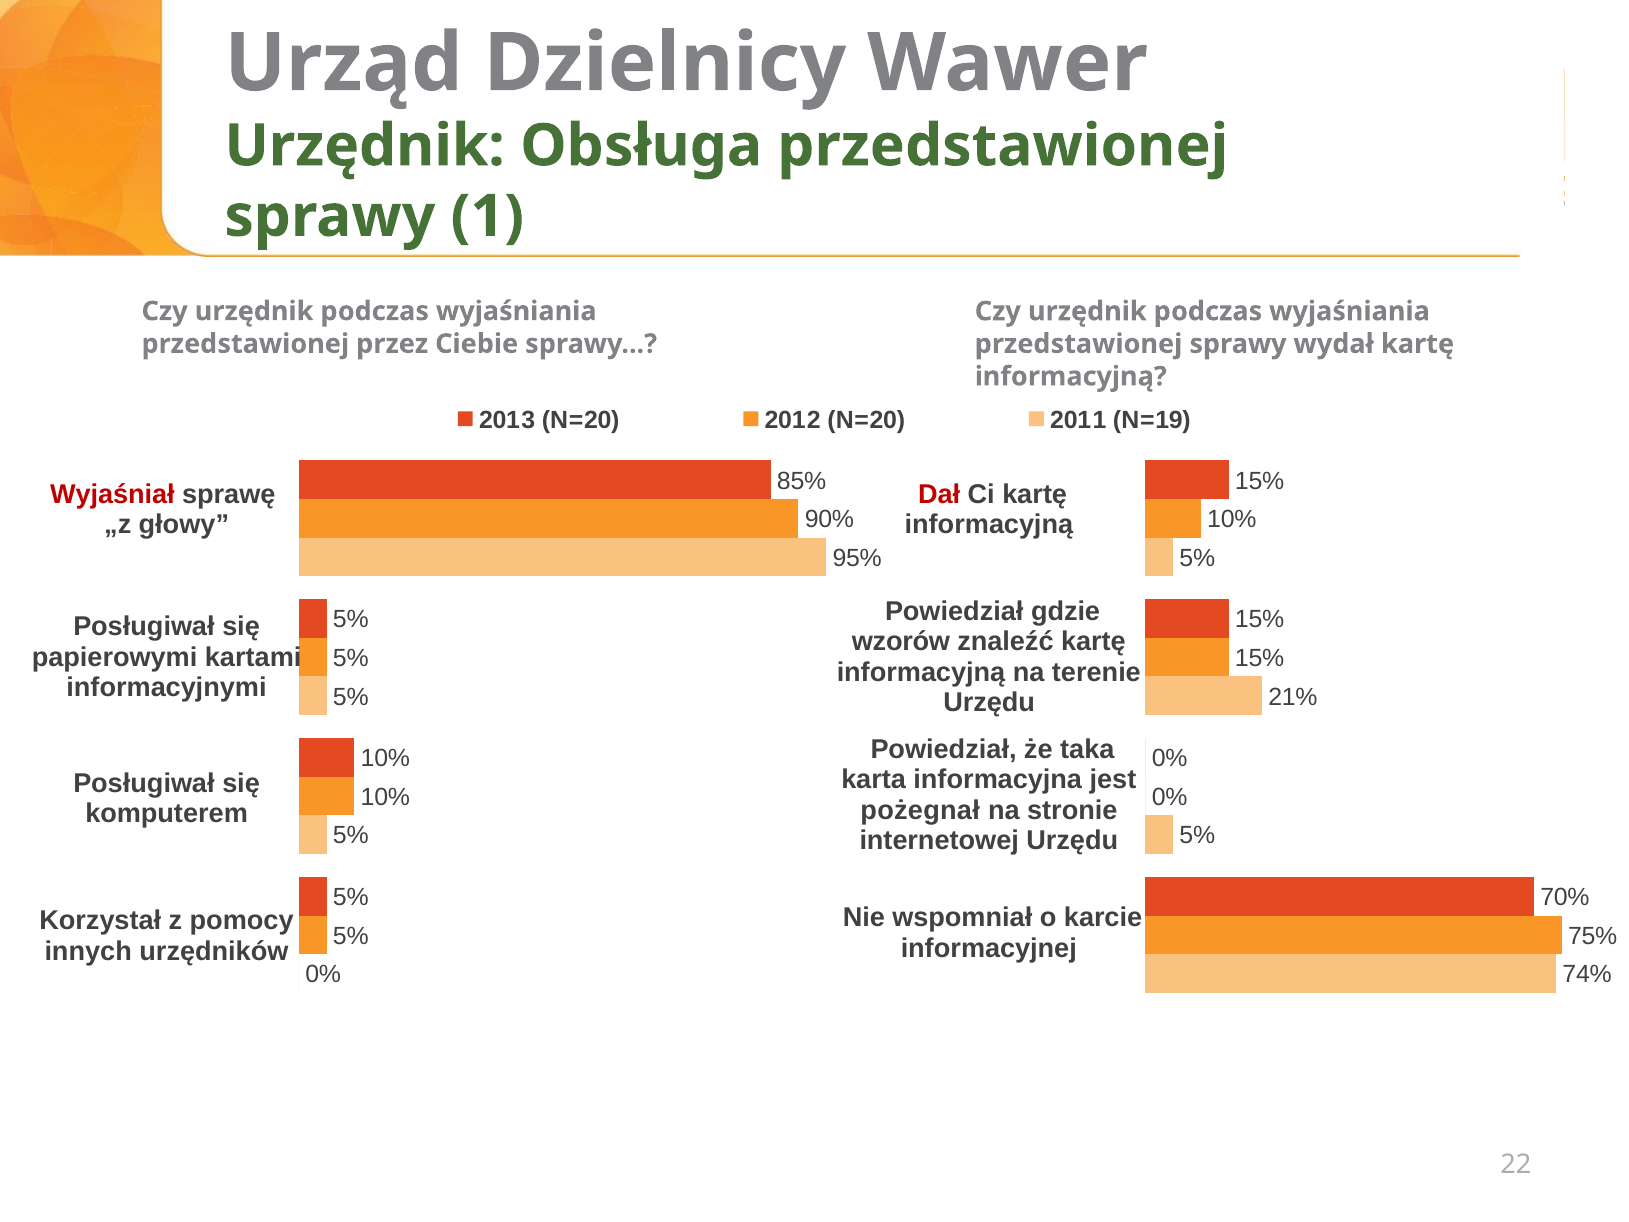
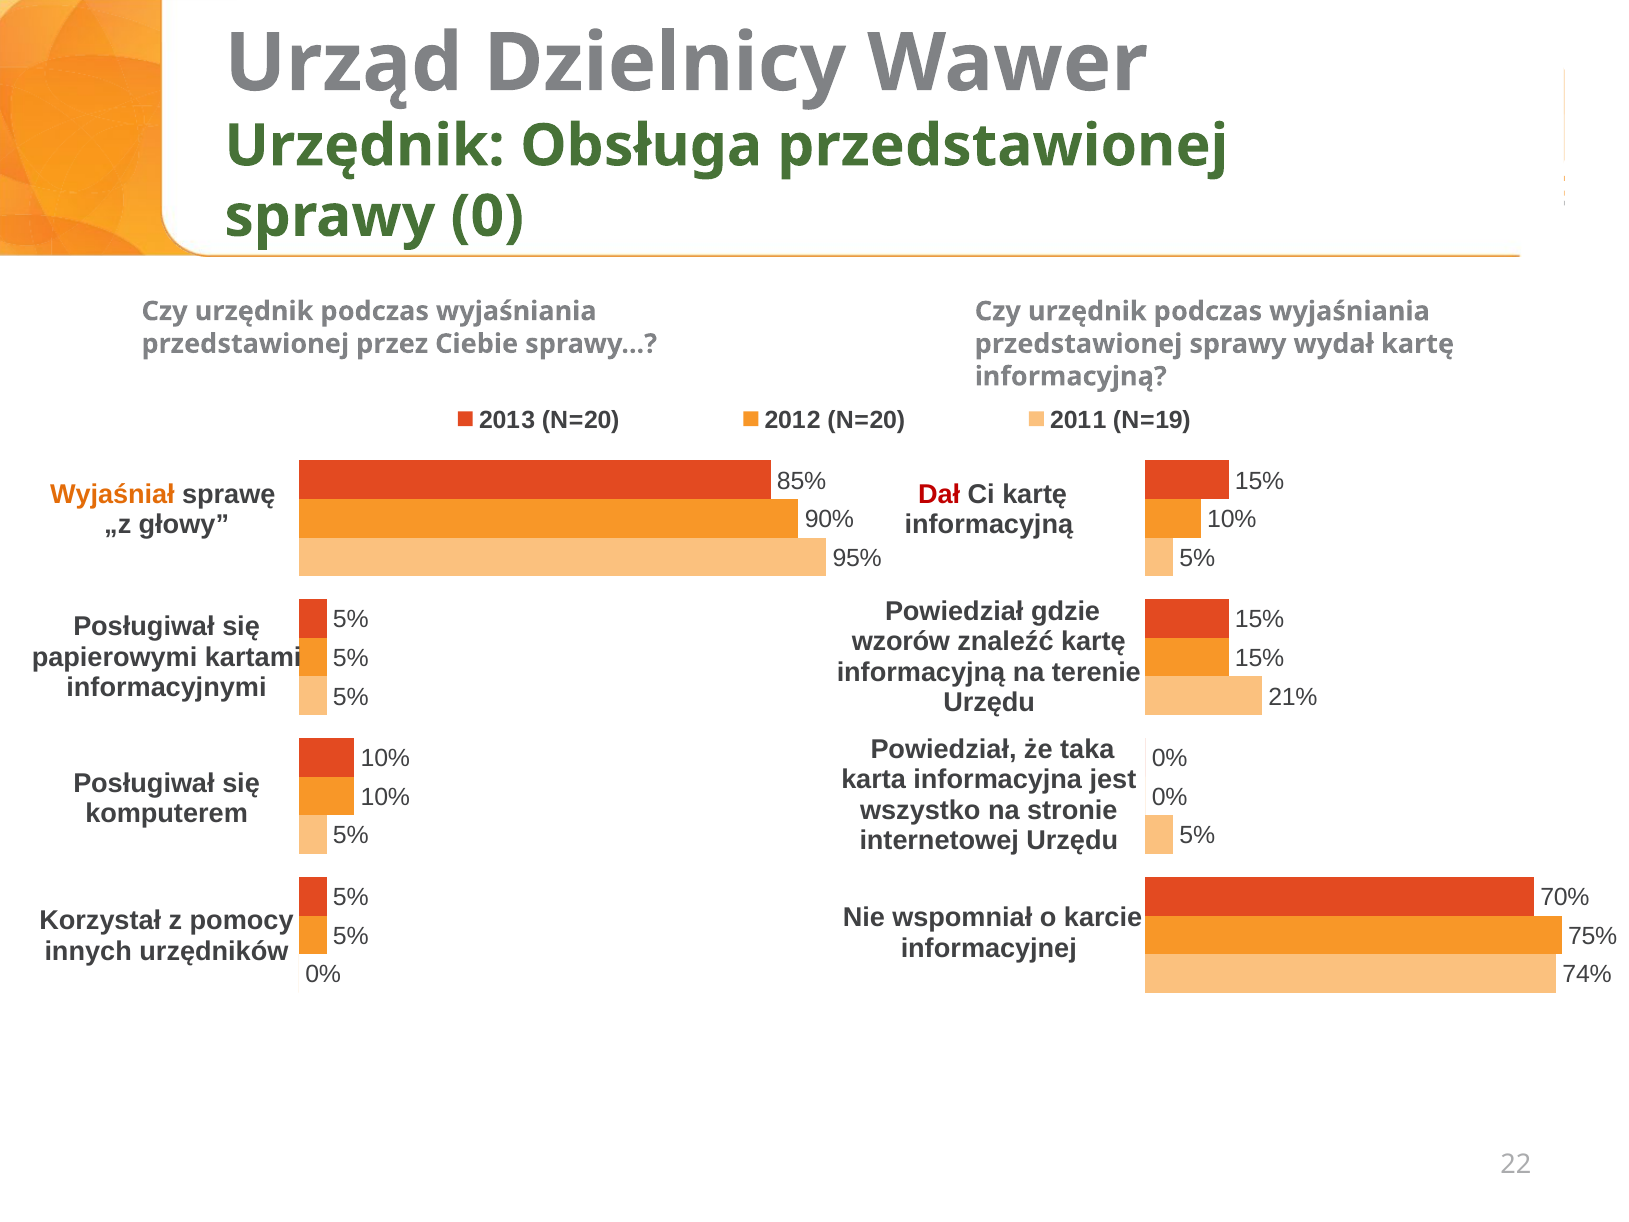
1: 1 -> 0
Wyjaśniał colour: red -> orange
pożegnał: pożegnał -> wszystko
